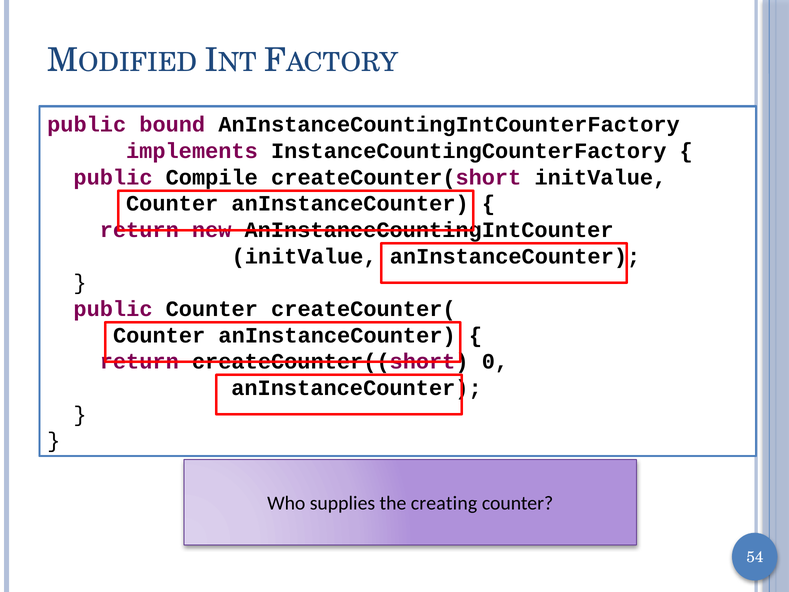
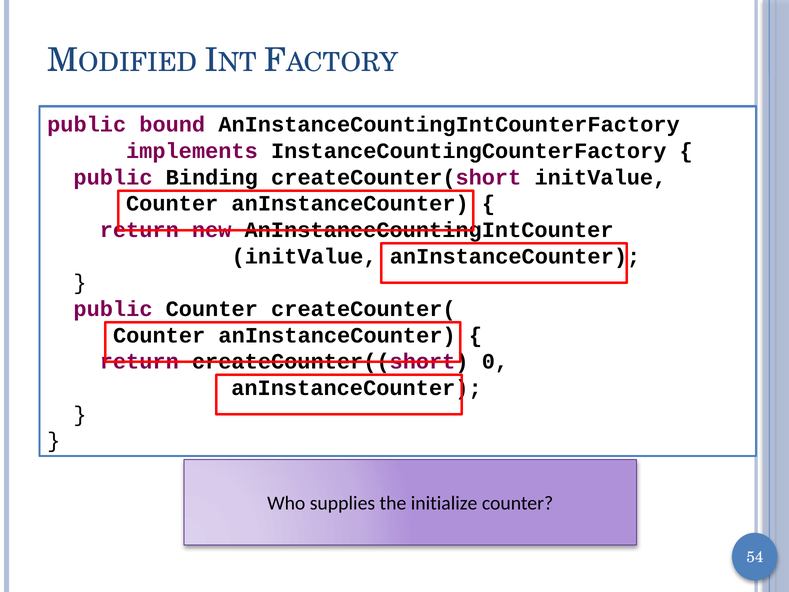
Compile: Compile -> Binding
creating: creating -> initialize
